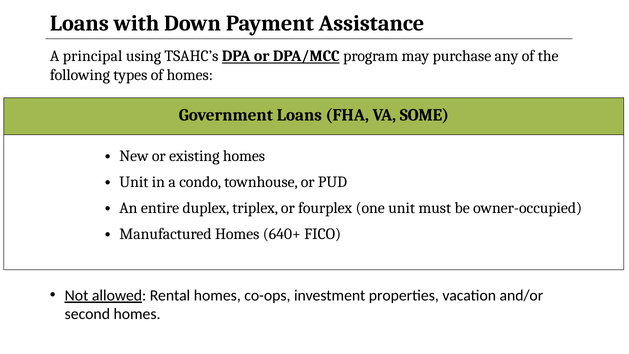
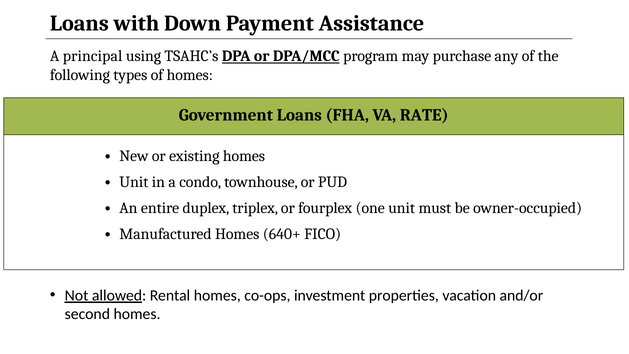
SOME: SOME -> RATE
